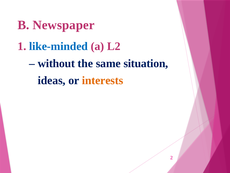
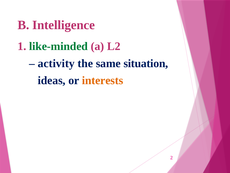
Newspaper: Newspaper -> Intelligence
like-minded colour: blue -> green
without: without -> activity
